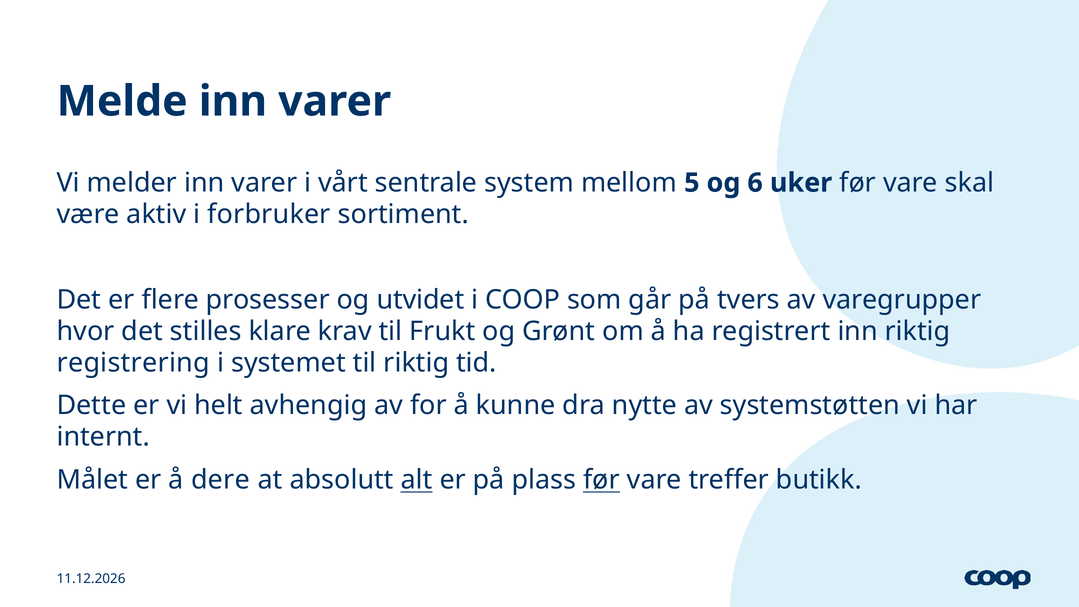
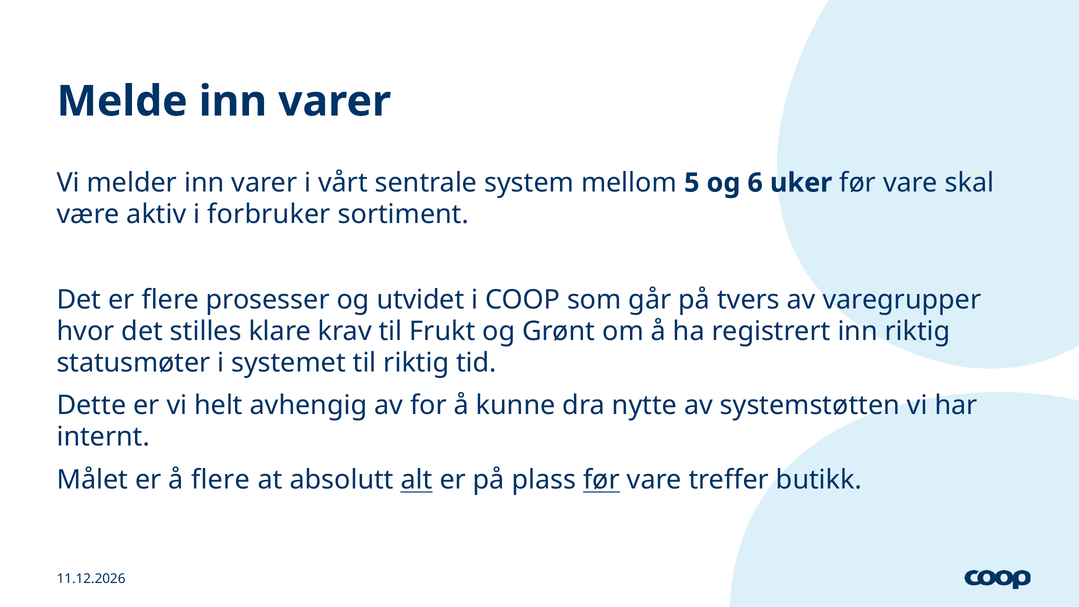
registrering: registrering -> statusmøter
å dere: dere -> flere
